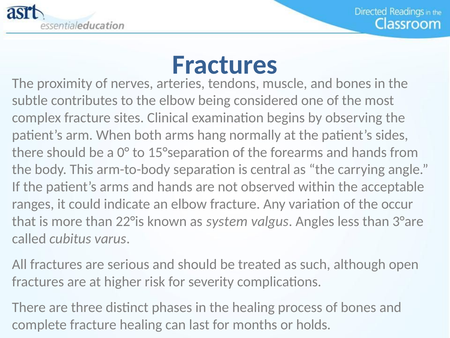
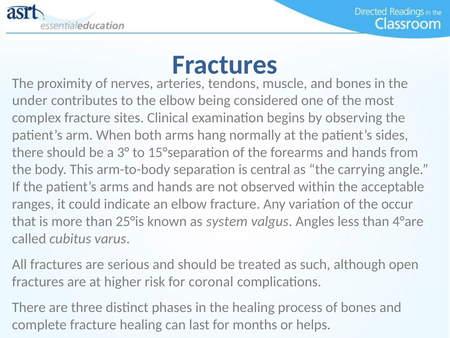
subtle: subtle -> under
0°: 0° -> 3°
22°is: 22°is -> 25°is
3°are: 3°are -> 4°are
severity: severity -> coronal
holds: holds -> helps
